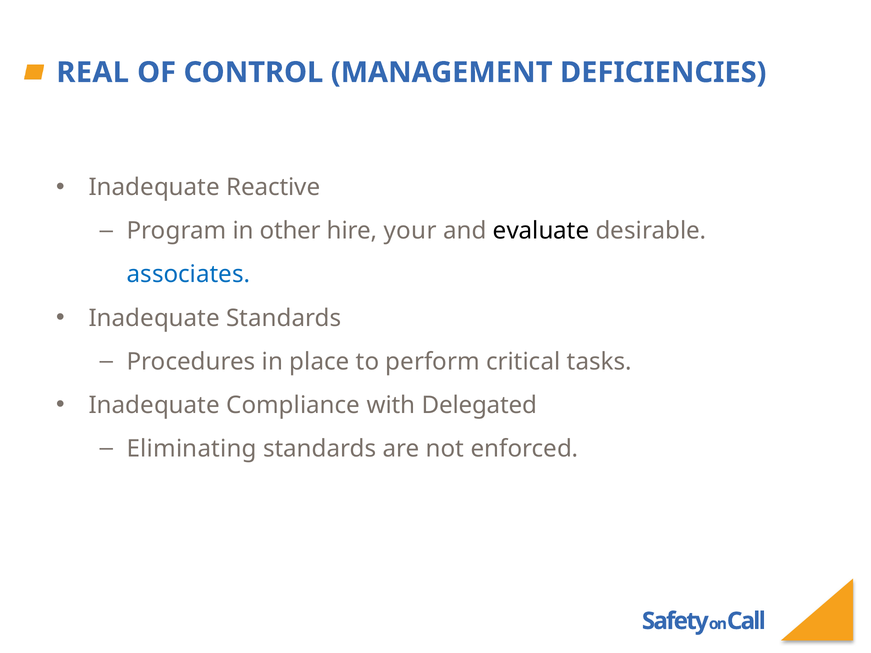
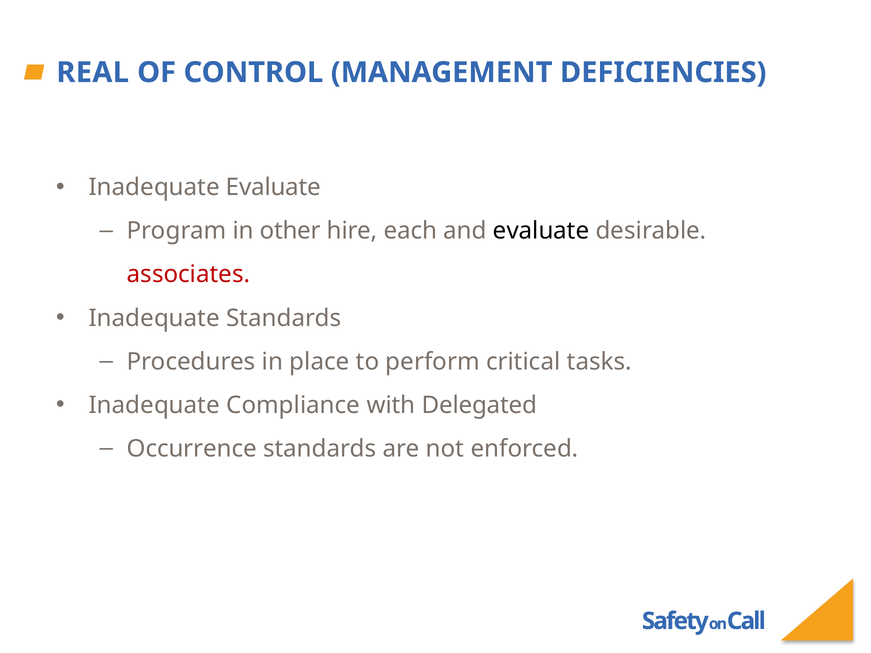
Inadequate Reactive: Reactive -> Evaluate
your: your -> each
associates colour: blue -> red
Eliminating: Eliminating -> Occurrence
